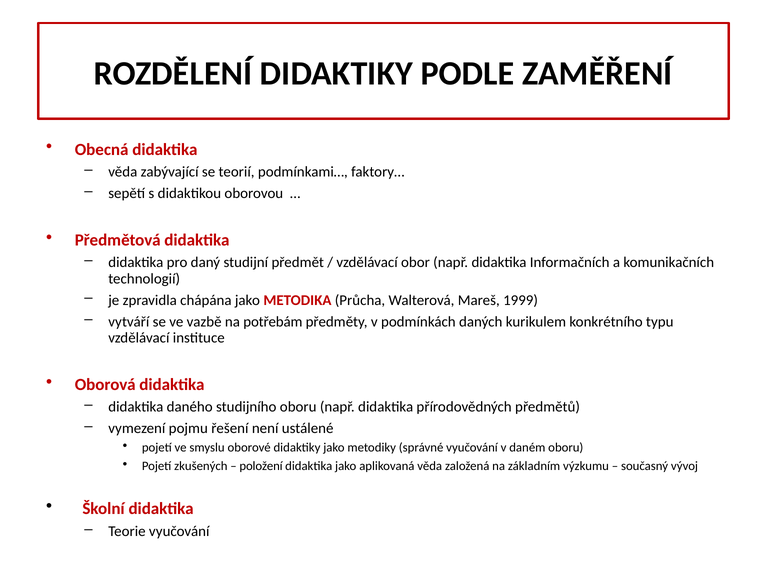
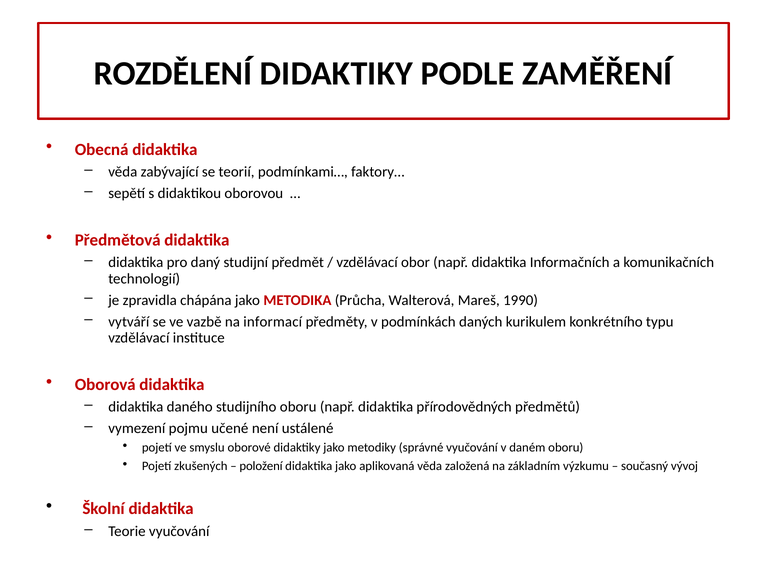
1999: 1999 -> 1990
potřebám: potřebám -> informací
řešení: řešení -> učené
